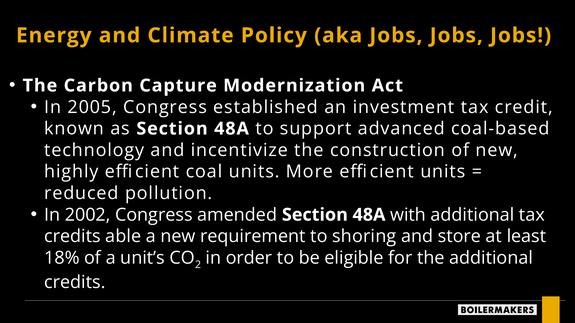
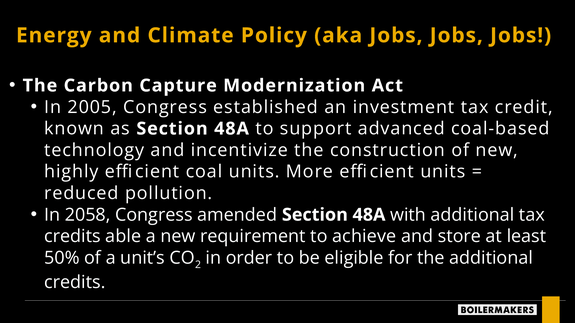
2002: 2002 -> 2058
shoring: shoring -> achieve
18%: 18% -> 50%
